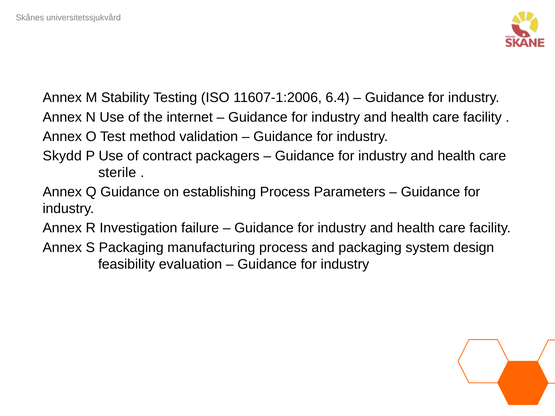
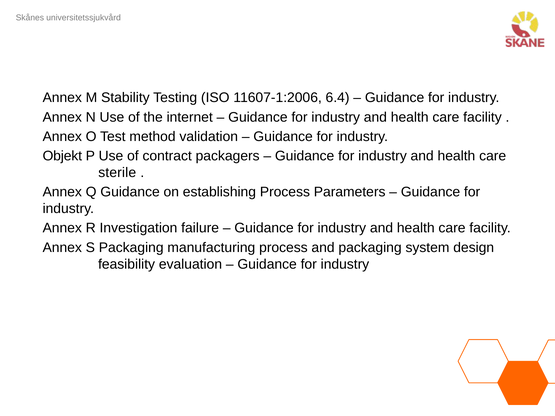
Skydd: Skydd -> Objekt
